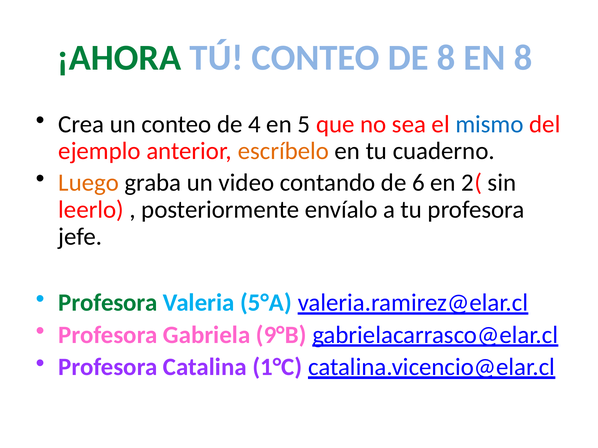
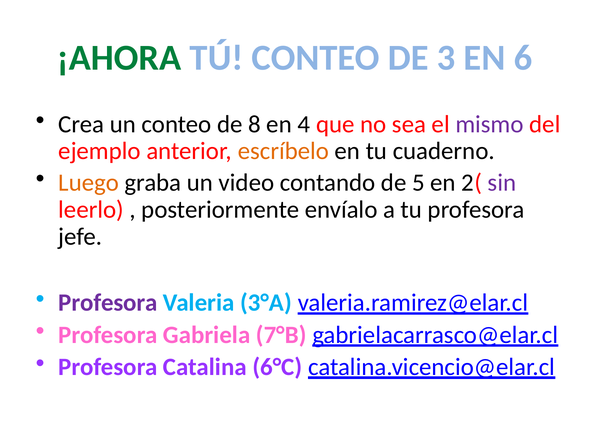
DE 8: 8 -> 3
EN 8: 8 -> 6
4: 4 -> 8
5: 5 -> 4
mismo colour: blue -> purple
6: 6 -> 5
sin colour: black -> purple
Profesora at (108, 303) colour: green -> purple
5°A: 5°A -> 3°A
9°B: 9°B -> 7°B
1°C: 1°C -> 6°C
